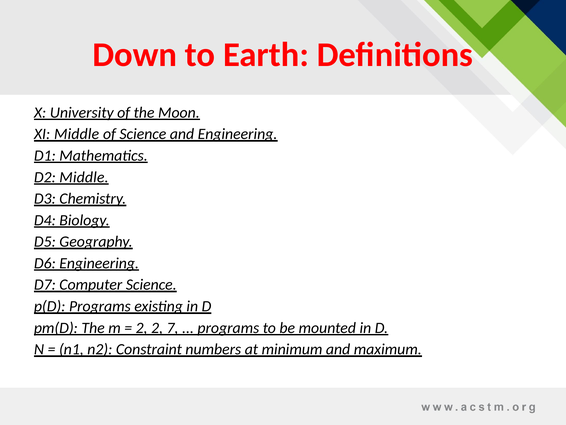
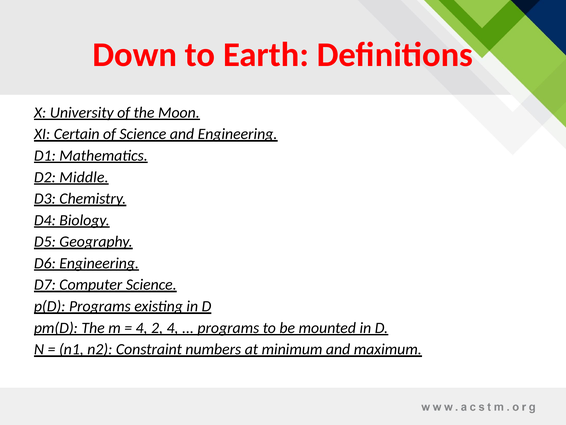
XI Middle: Middle -> Certain
2 at (142, 327): 2 -> 4
2 7: 7 -> 4
